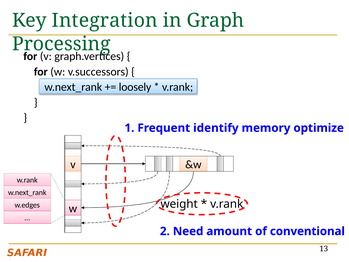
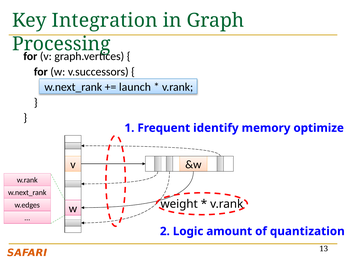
loosely: loosely -> launch
Need: Need -> Logic
conventional: conventional -> quantization
